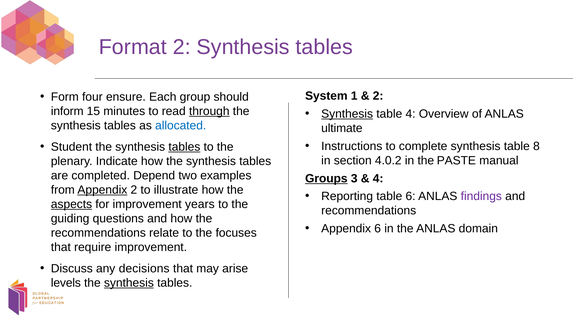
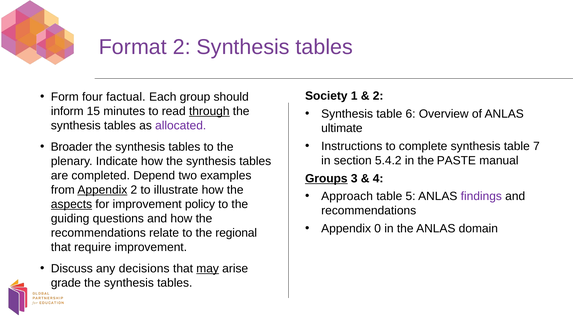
System: System -> Society
ensure: ensure -> factual
Synthesis at (347, 114) underline: present -> none
table 4: 4 -> 6
allocated colour: blue -> purple
8: 8 -> 7
Student: Student -> Broader
tables at (184, 147) underline: present -> none
4.0.2: 4.0.2 -> 5.4.2
Reporting: Reporting -> Approach
table 6: 6 -> 5
years: years -> policy
Appendix 6: 6 -> 0
focuses: focuses -> regional
may underline: none -> present
levels: levels -> grade
synthesis at (129, 283) underline: present -> none
